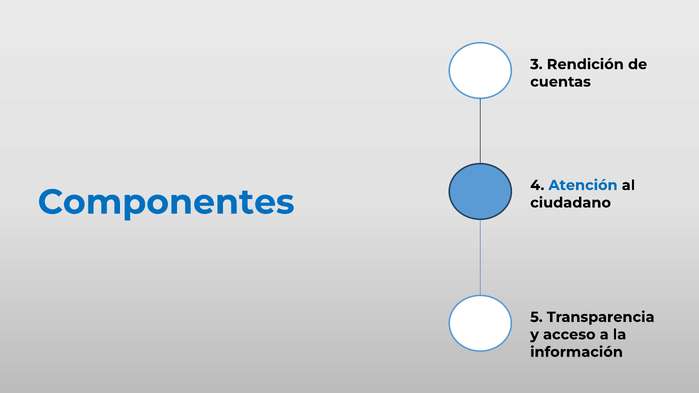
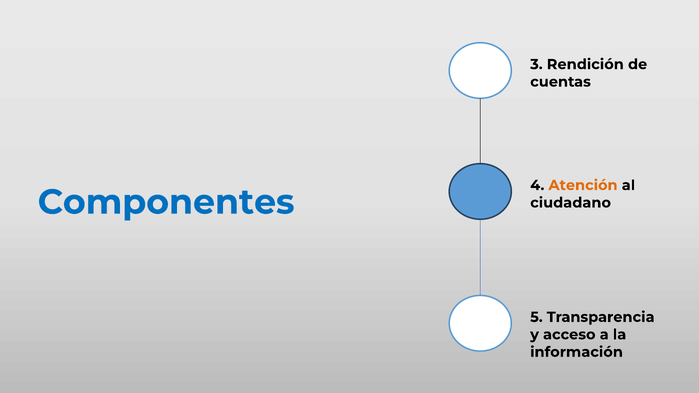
Atención colour: blue -> orange
